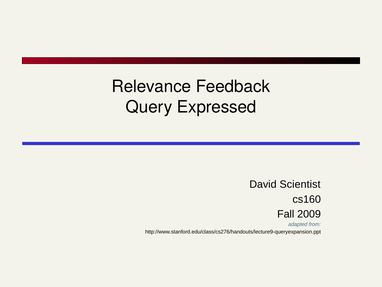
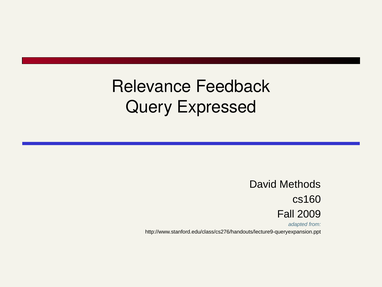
Scientist: Scientist -> Methods
